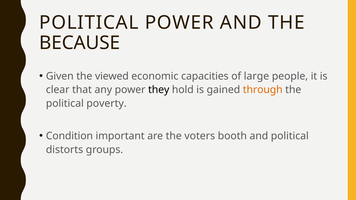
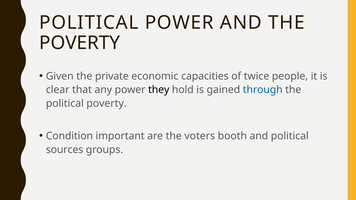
BECAUSE at (80, 43): BECAUSE -> POVERTY
viewed: viewed -> private
large: large -> twice
through colour: orange -> blue
distorts: distorts -> sources
